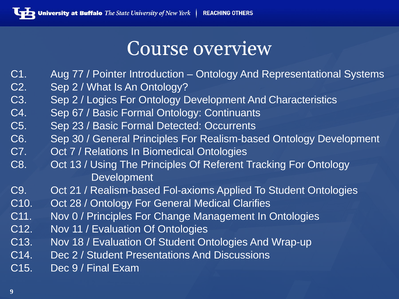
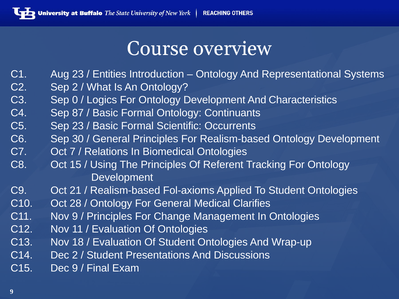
Aug 77: 77 -> 23
Pointer: Pointer -> Entities
C3 Sep 2: 2 -> 0
67: 67 -> 87
Detected: Detected -> Scientific
13: 13 -> 15
Nov 0: 0 -> 9
